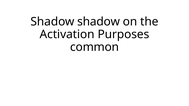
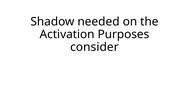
Shadow shadow: shadow -> needed
common: common -> consider
